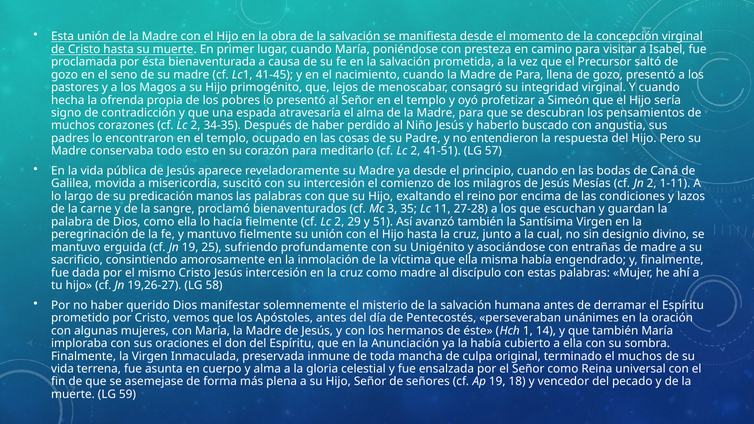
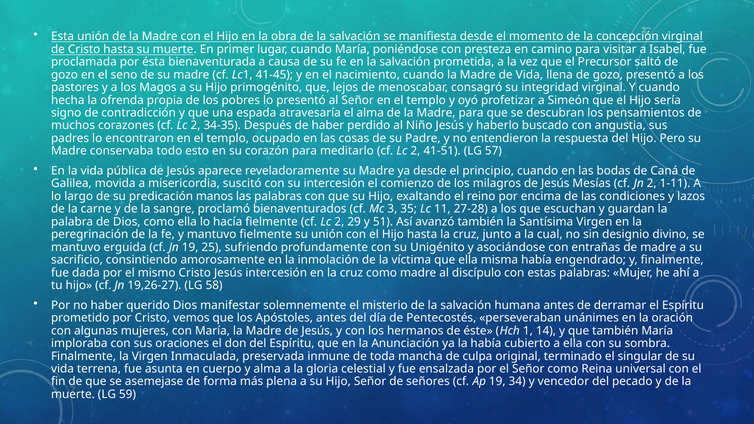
de Para: Para -> Vida
el muchos: muchos -> singular
18: 18 -> 34
